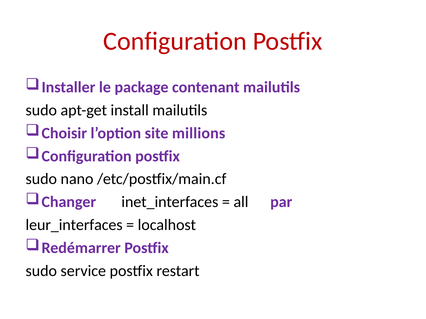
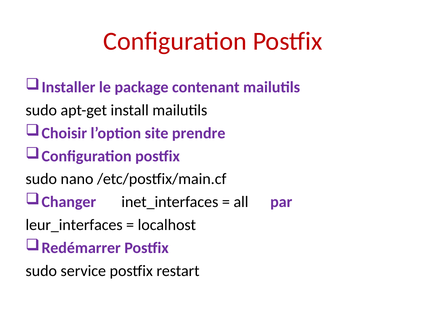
millions: millions -> prendre
